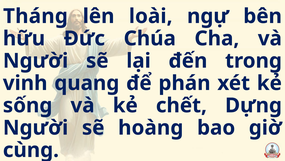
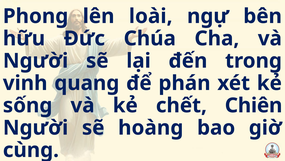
Tháng: Tháng -> Phong
Dựng: Dựng -> Chiên
